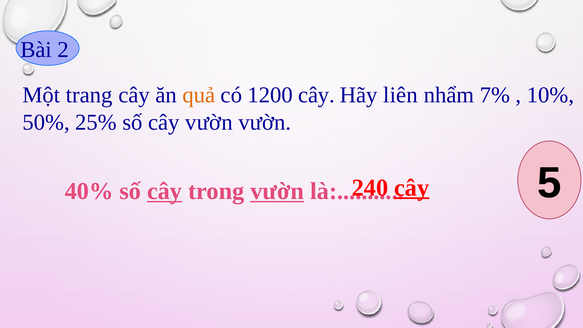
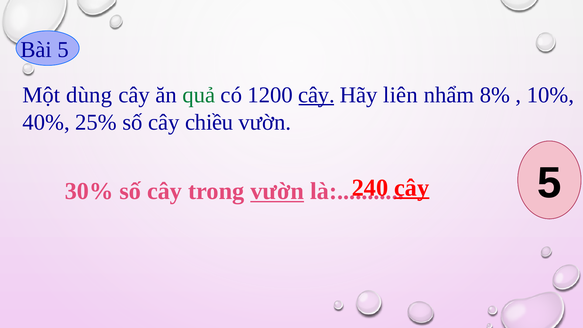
2: 2 -> 5
trang: trang -> dùng
quả colour: orange -> green
cây at (316, 95) underline: none -> present
7%: 7% -> 8%
50%: 50% -> 40%
cây vườn: vườn -> chiều
40%: 40% -> 30%
cây at (165, 191) underline: present -> none
